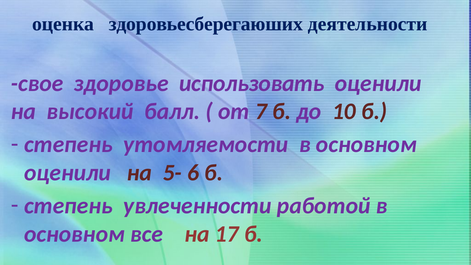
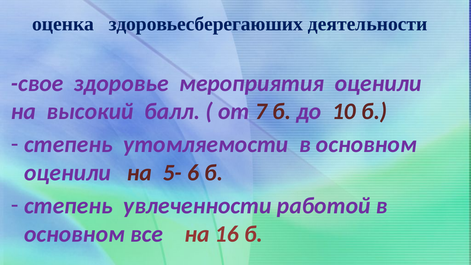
использовать: использовать -> мероприятия
17: 17 -> 16
